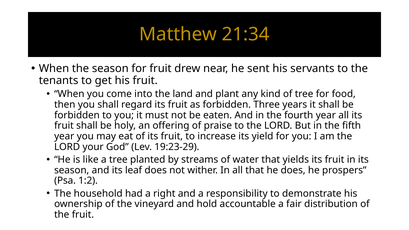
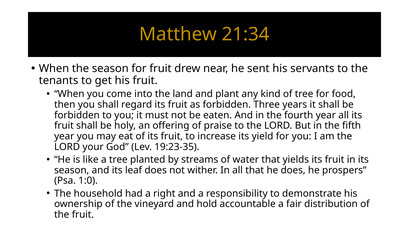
19:23-29: 19:23-29 -> 19:23-35
1:2: 1:2 -> 1:0
